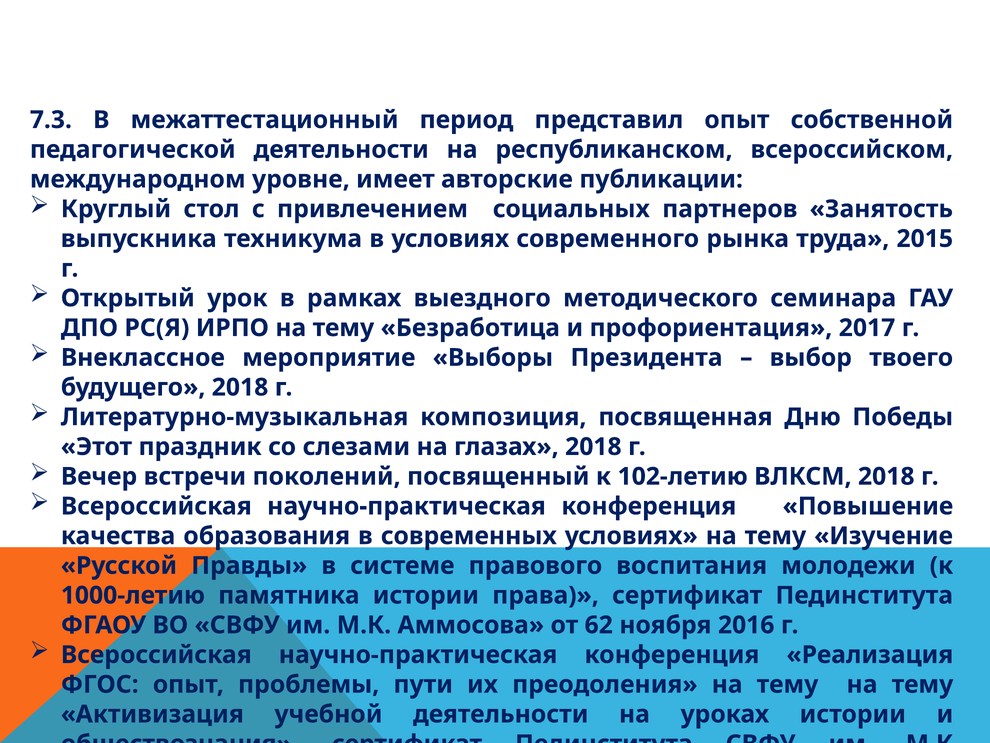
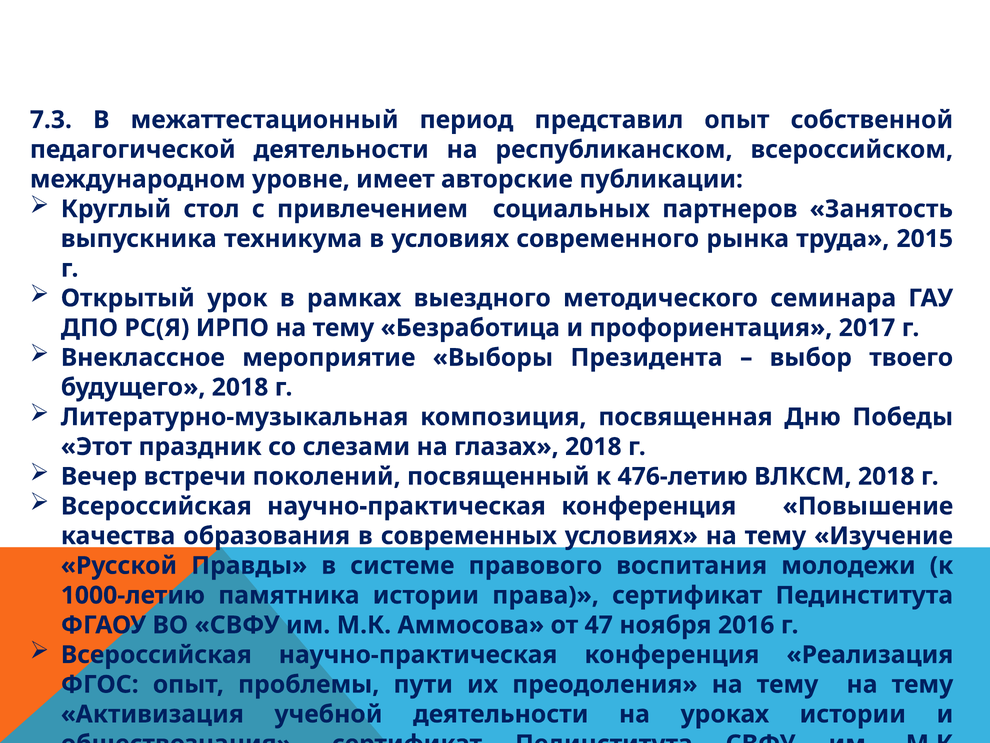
102-летию: 102-летию -> 476-летию
62: 62 -> 47
